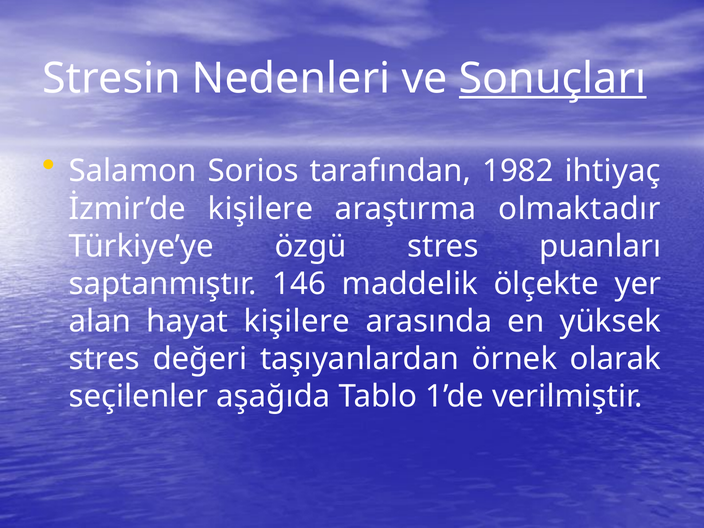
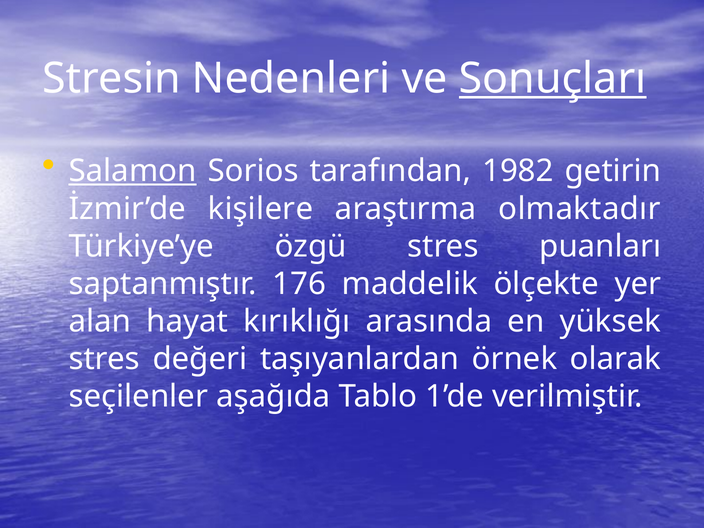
Salamon underline: none -> present
ihtiyaç: ihtiyaç -> getirin
146: 146 -> 176
hayat kişilere: kişilere -> kırıklığı
